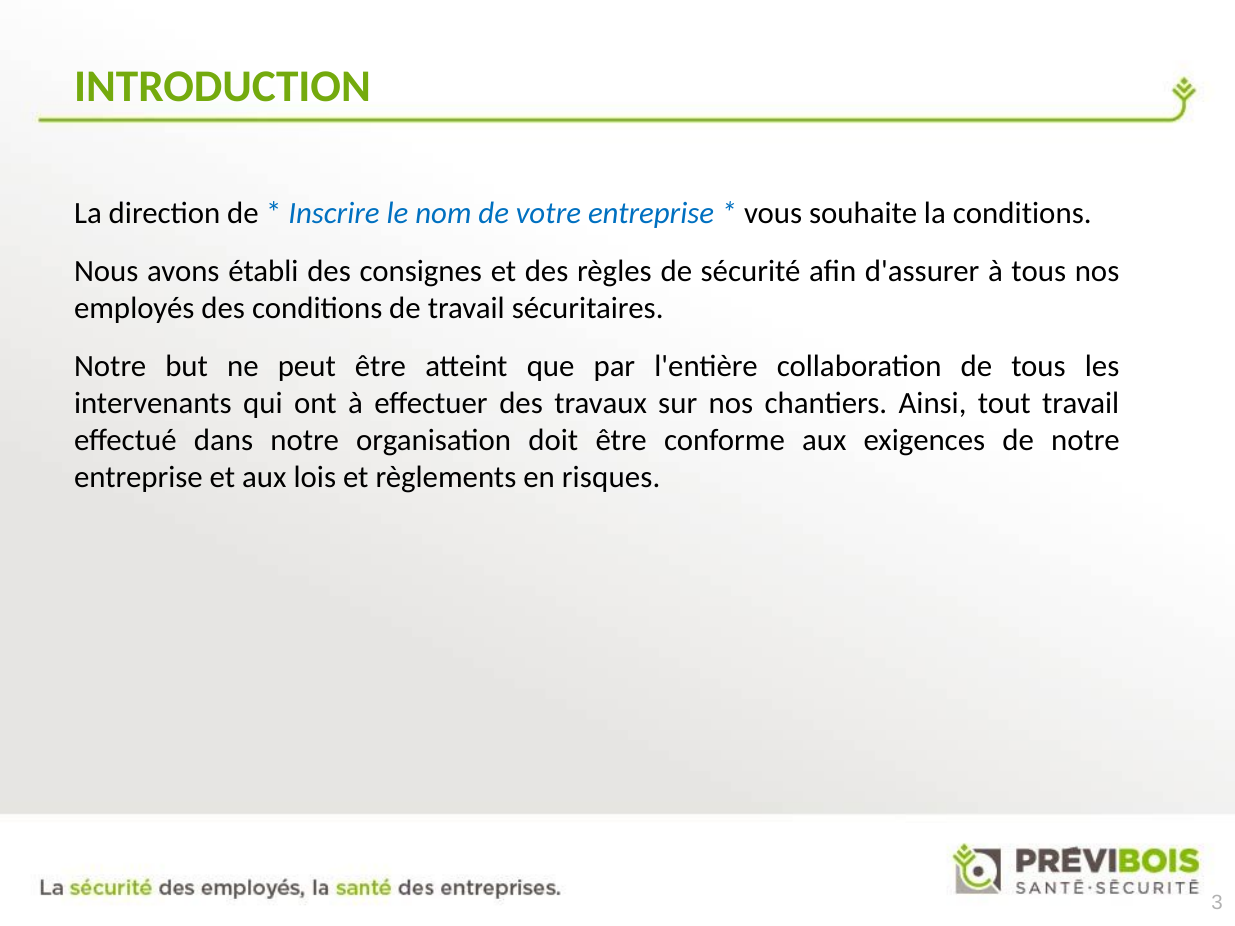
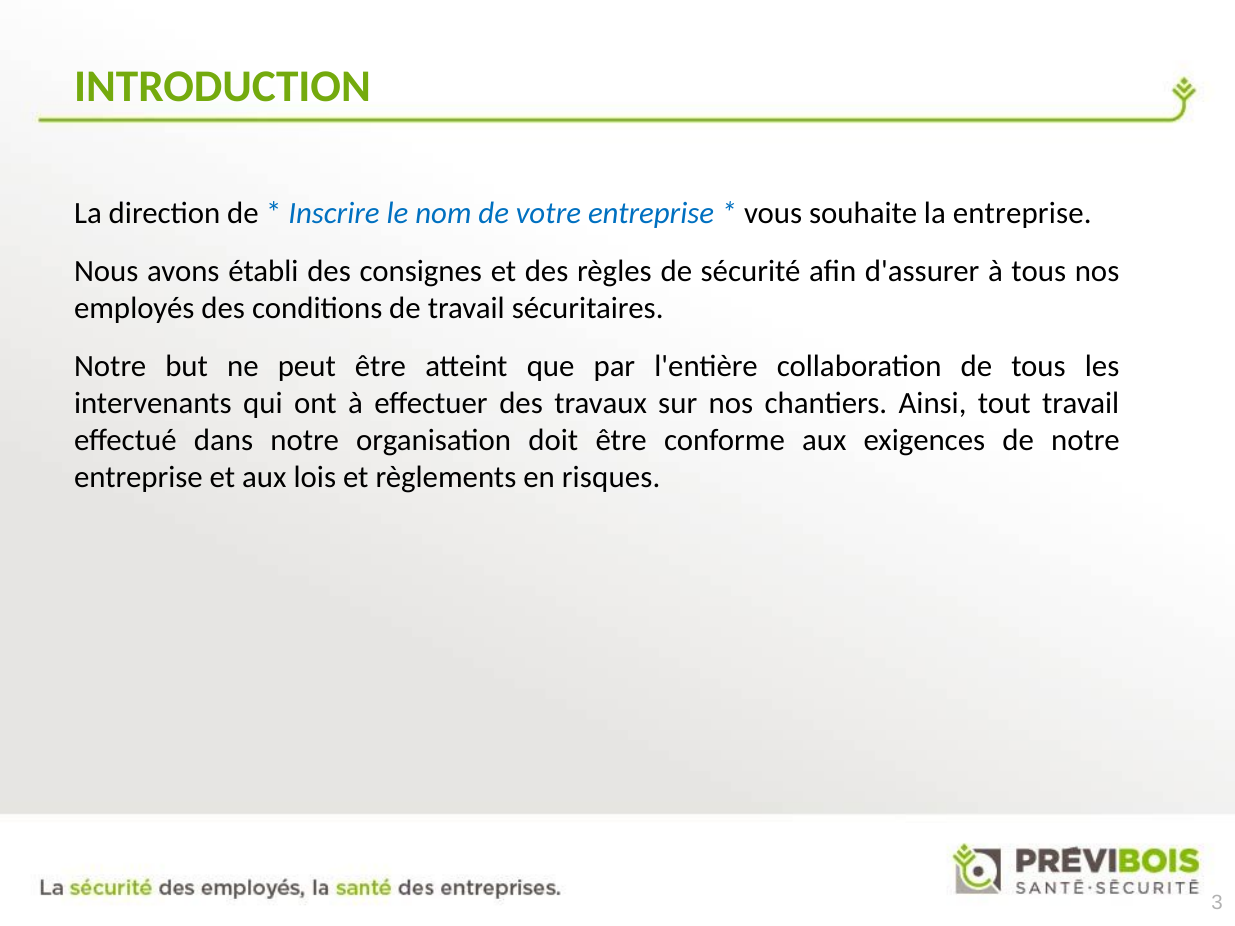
la conditions: conditions -> entreprise
